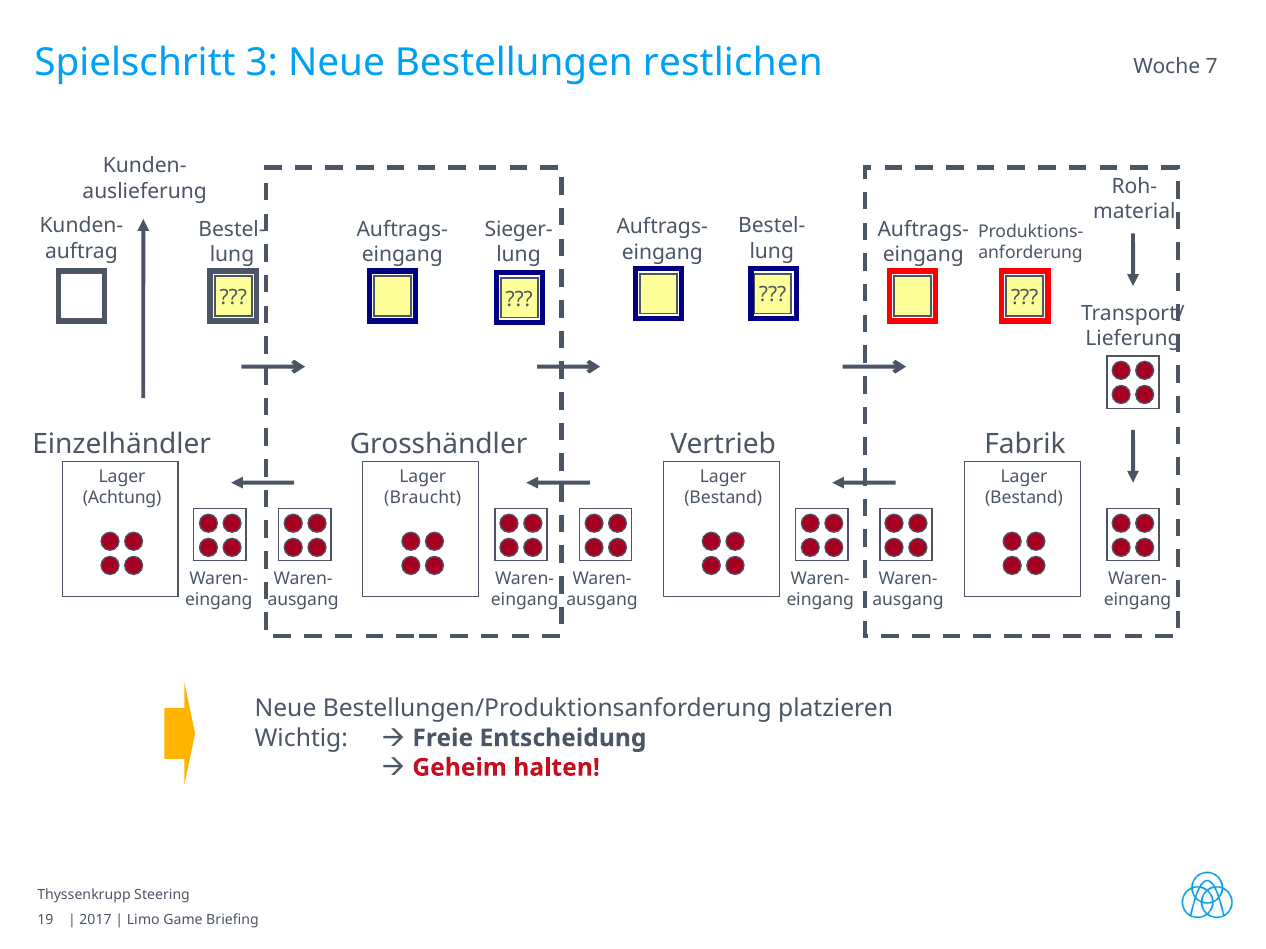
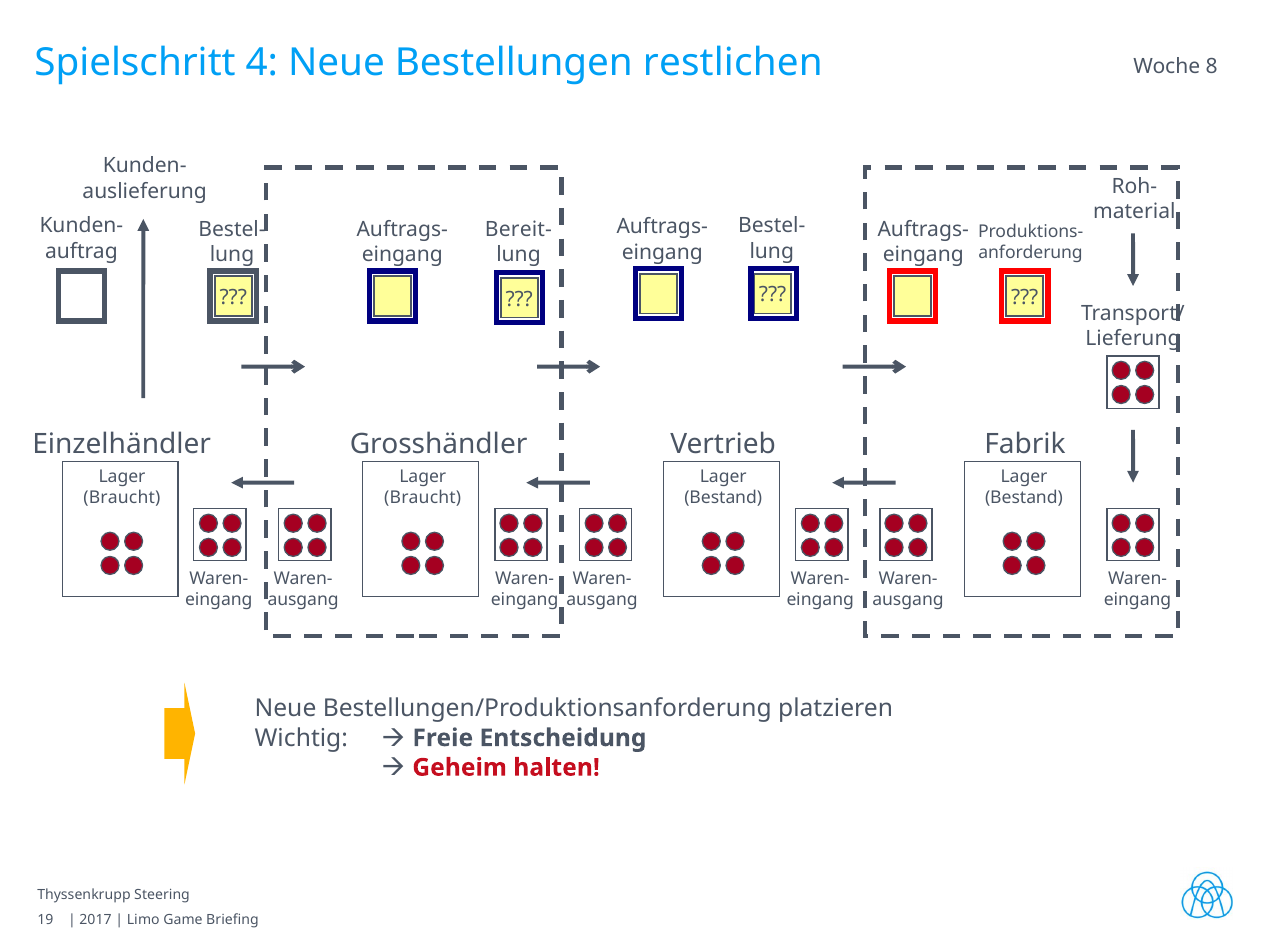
3: 3 -> 4
7: 7 -> 8
Sieger-: Sieger- -> Bereit-
Achtung at (122, 498): Achtung -> Braucht
